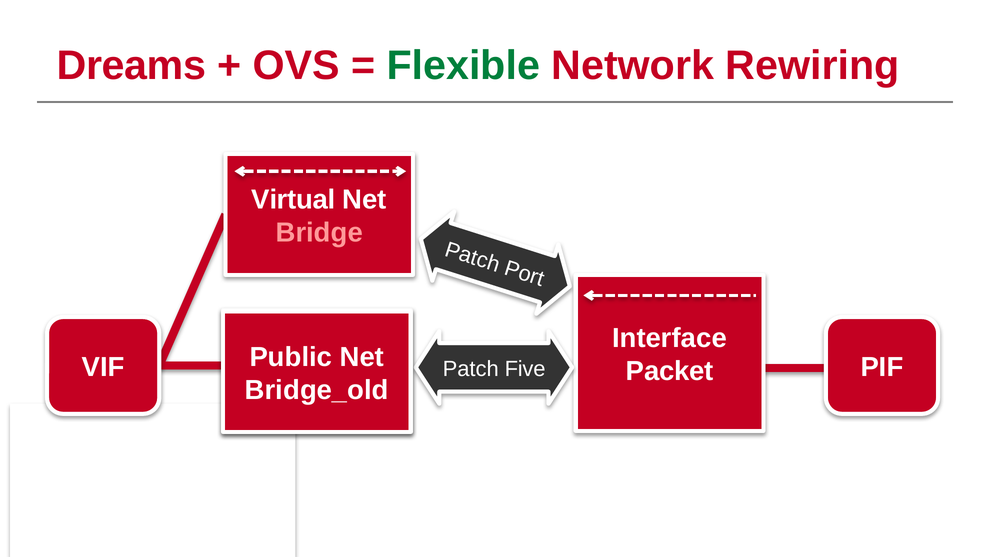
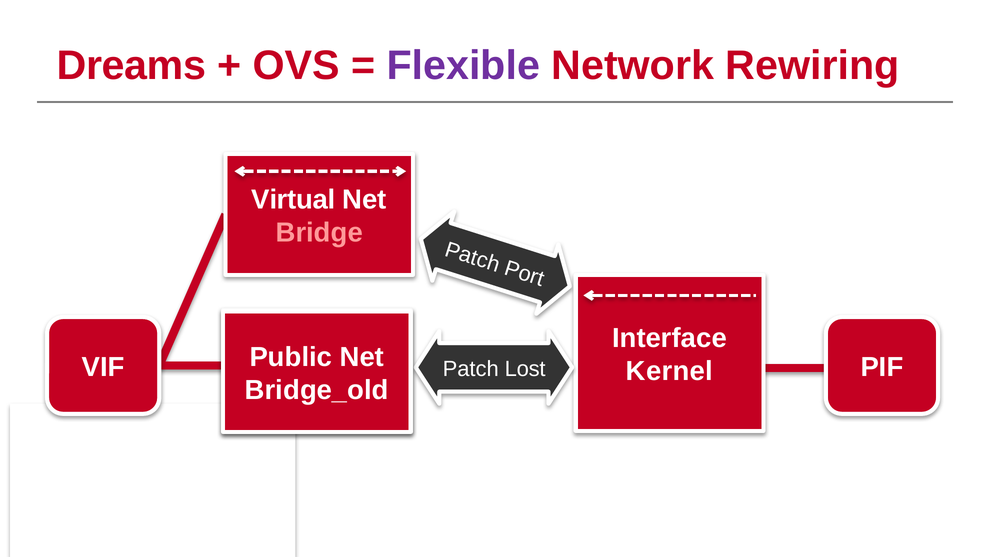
Flexible colour: green -> purple
Five: Five -> Lost
Packet: Packet -> Kernel
